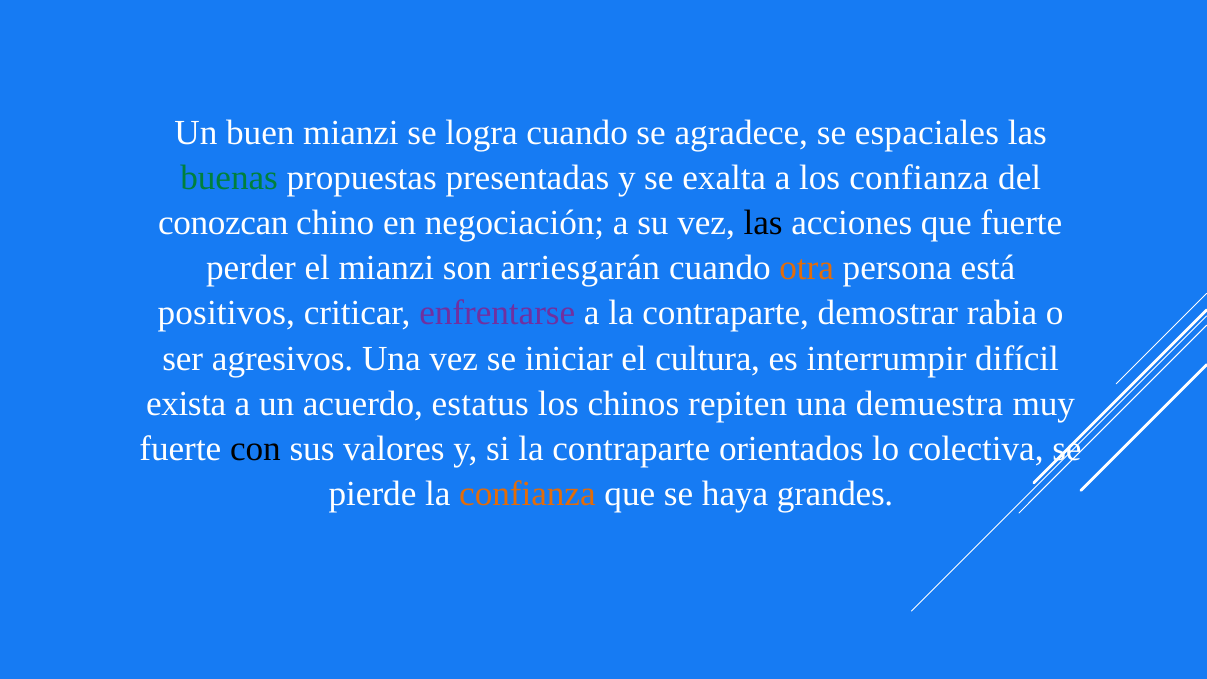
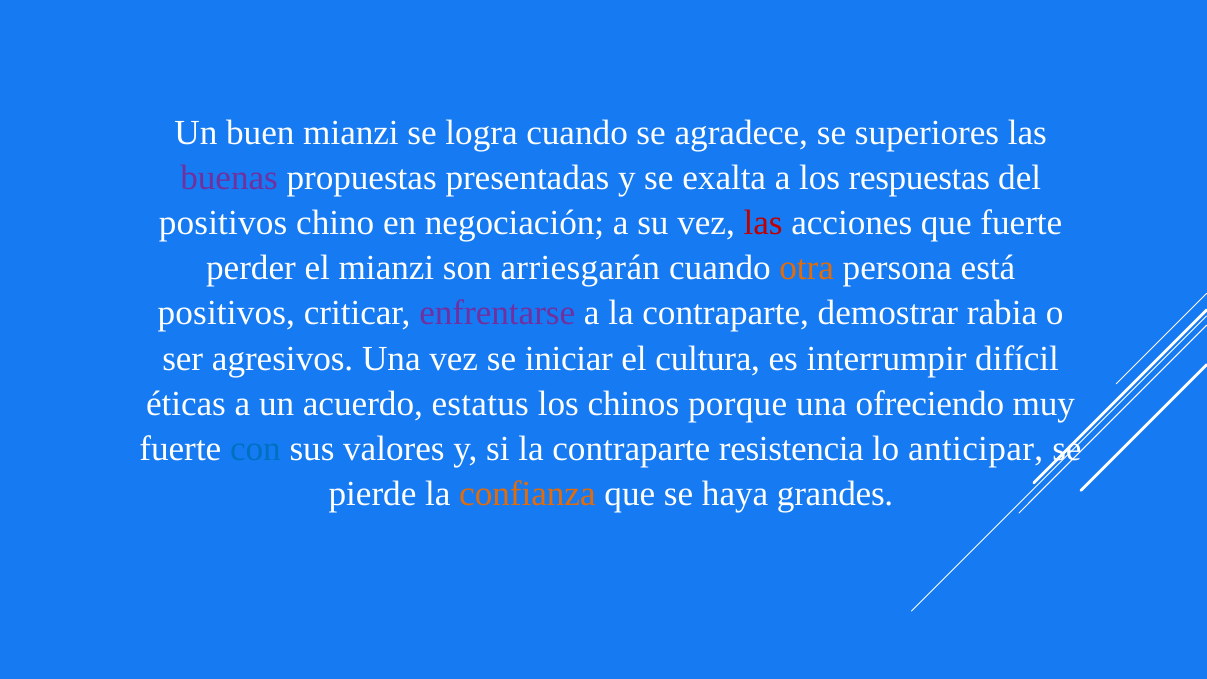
espaciales: espaciales -> superiores
buenas colour: green -> purple
los confianza: confianza -> respuestas
conozcan at (223, 223): conozcan -> positivos
las at (763, 223) colour: black -> red
exista: exista -> éticas
repiten: repiten -> porque
demuestra: demuestra -> ofreciendo
con colour: black -> blue
orientados: orientados -> resistencia
colectiva: colectiva -> anticipar
